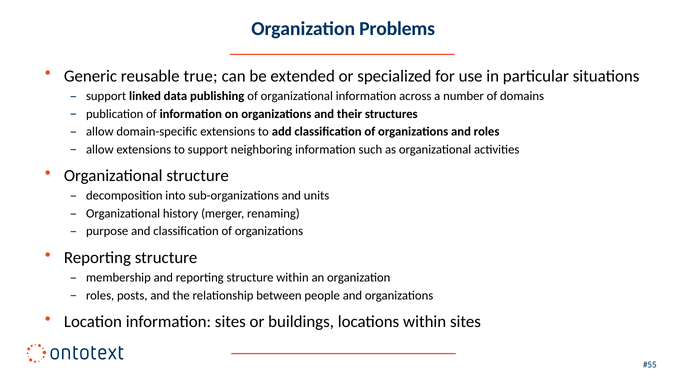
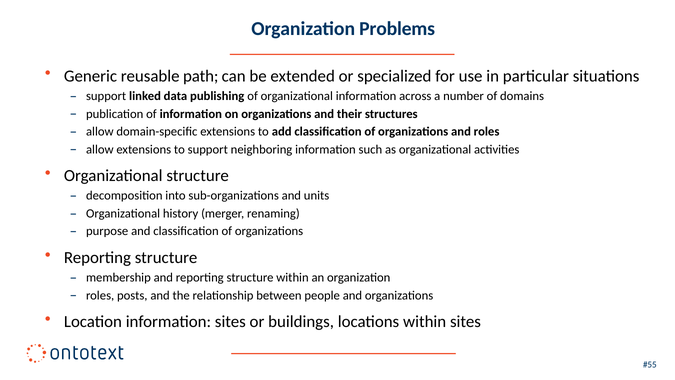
true: true -> path
